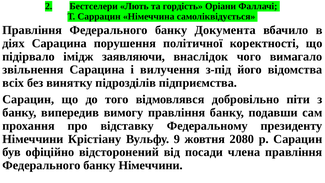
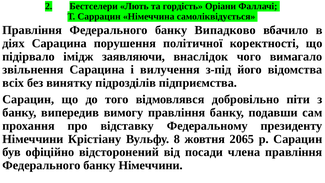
Документа: Документа -> Випадково
9: 9 -> 8
2080: 2080 -> 2065
